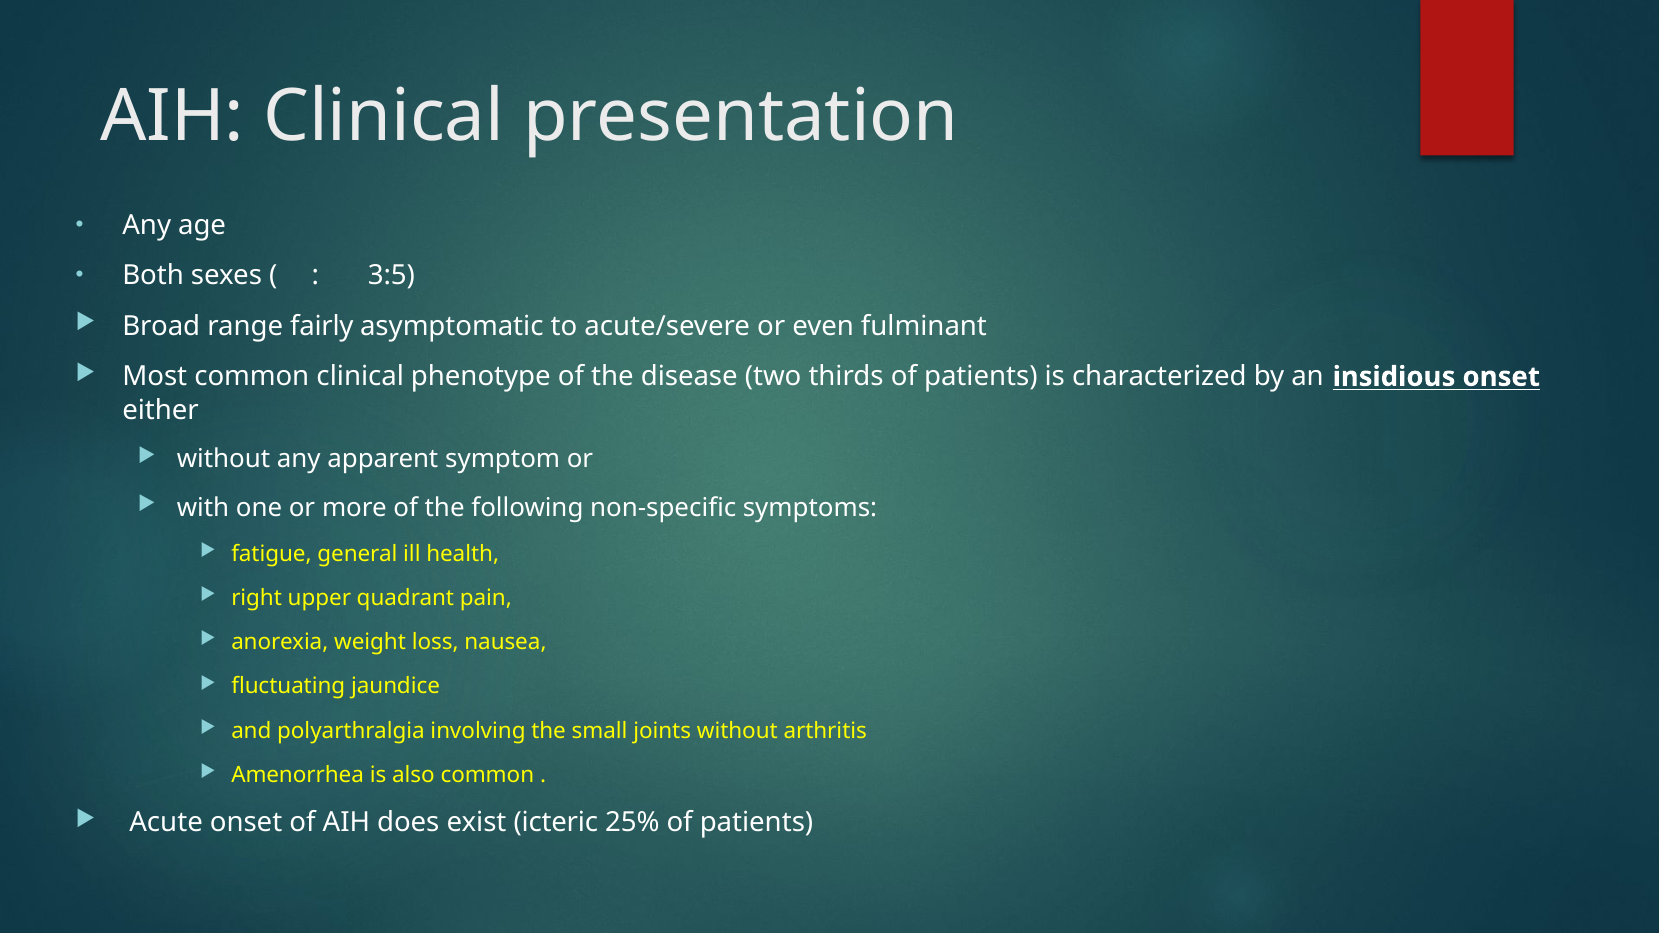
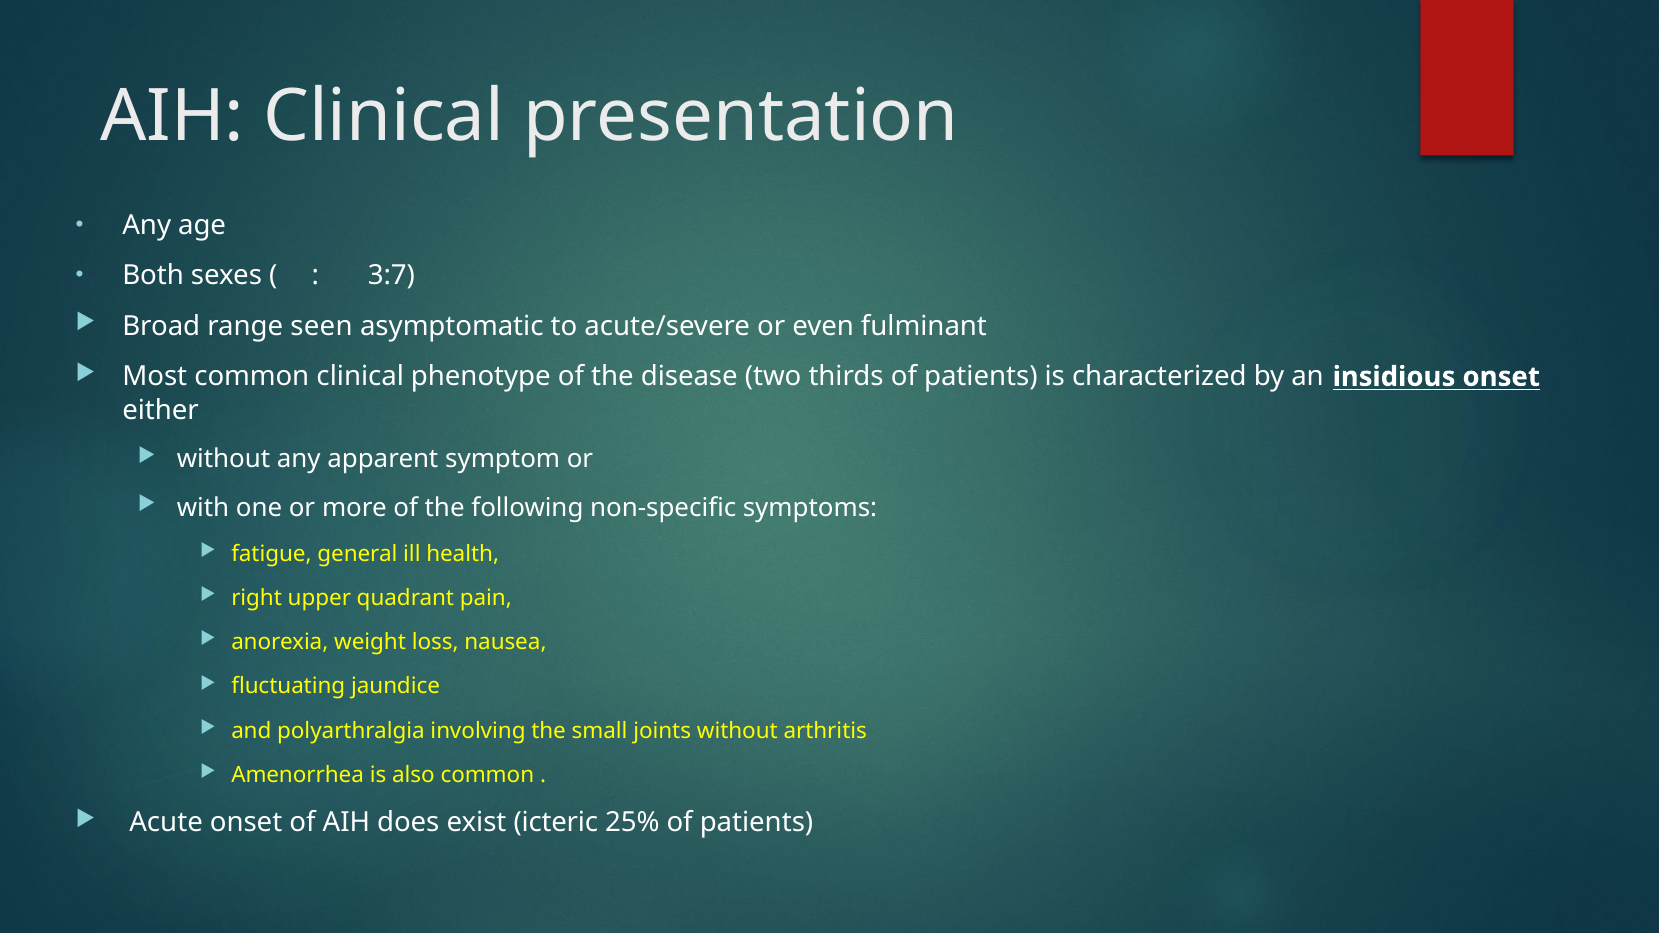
3:5: 3:5 -> 3:7
fairly: fairly -> seen
